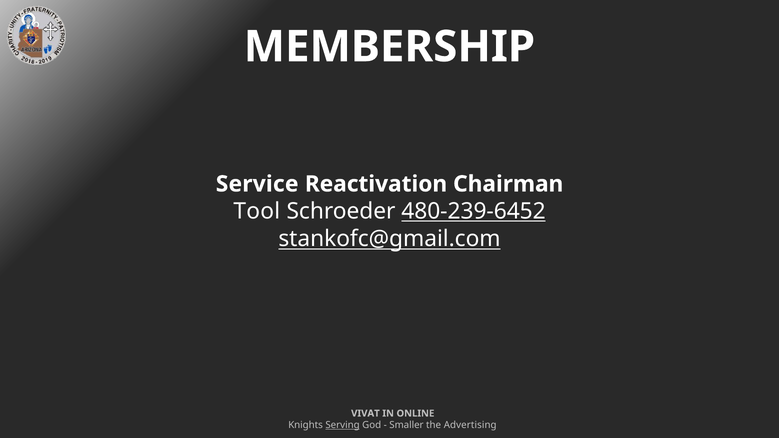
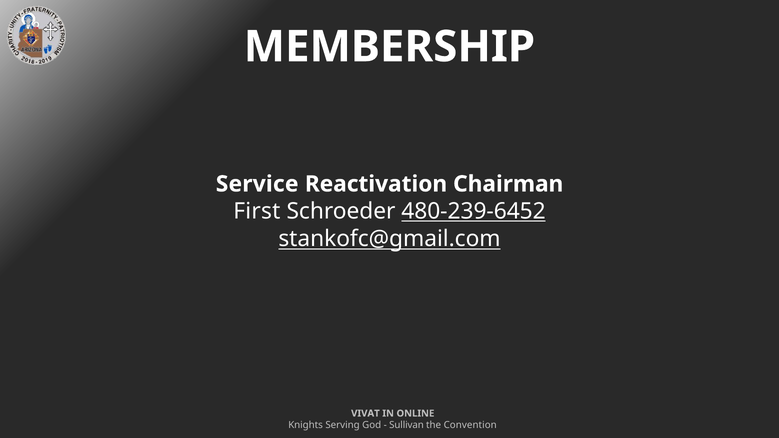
Tool: Tool -> First
Serving underline: present -> none
Smaller: Smaller -> Sullivan
Advertising: Advertising -> Convention
